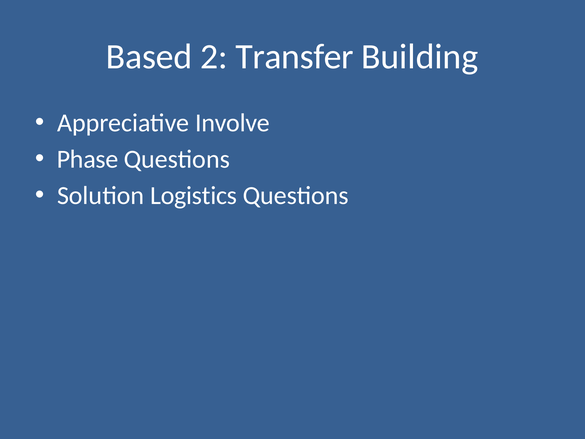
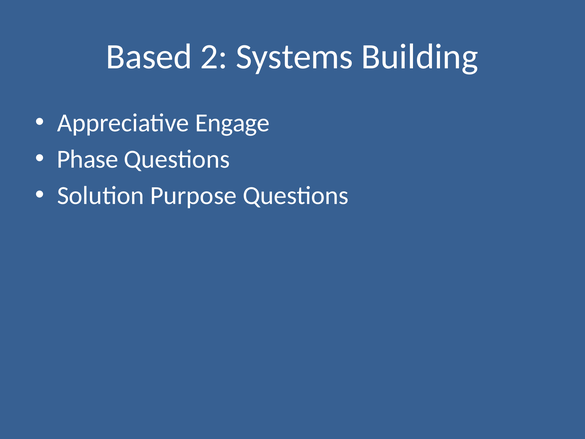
Transfer: Transfer -> Systems
Involve: Involve -> Engage
Logistics: Logistics -> Purpose
